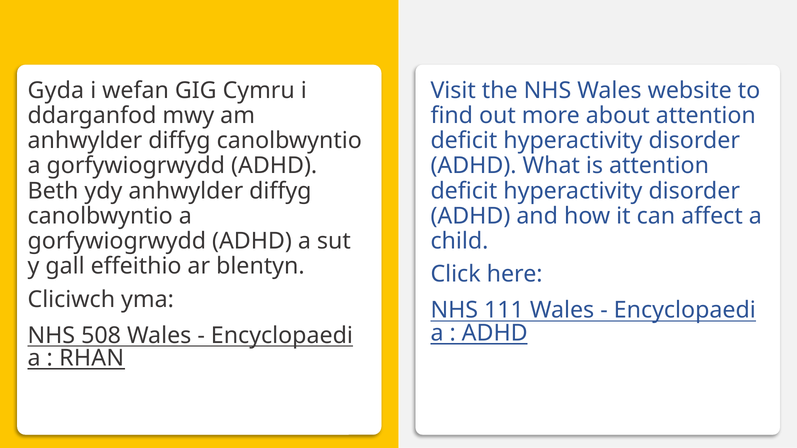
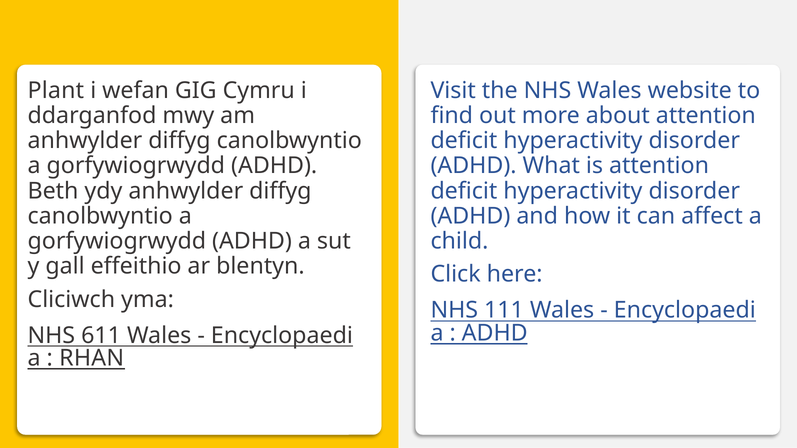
Gyda: Gyda -> Plant
508: 508 -> 611
